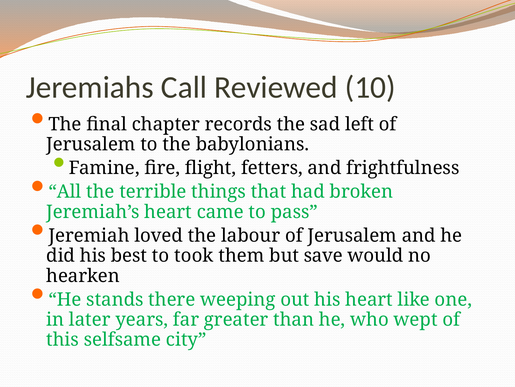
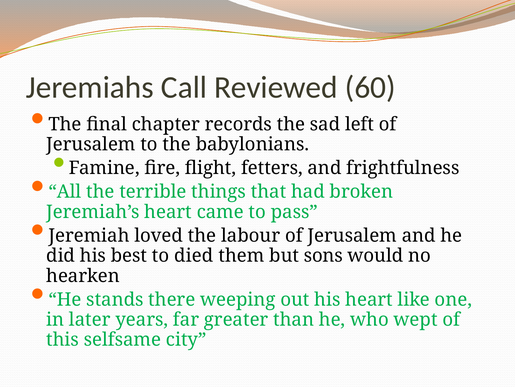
10: 10 -> 60
took: took -> died
save: save -> sons
